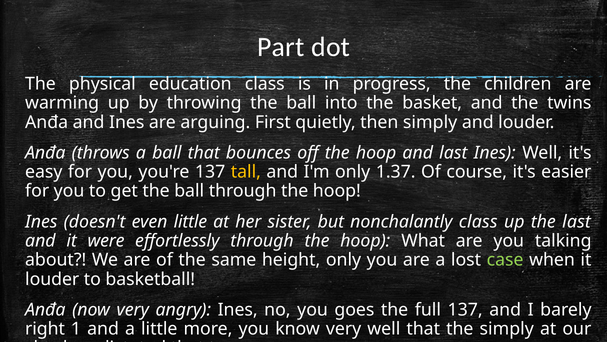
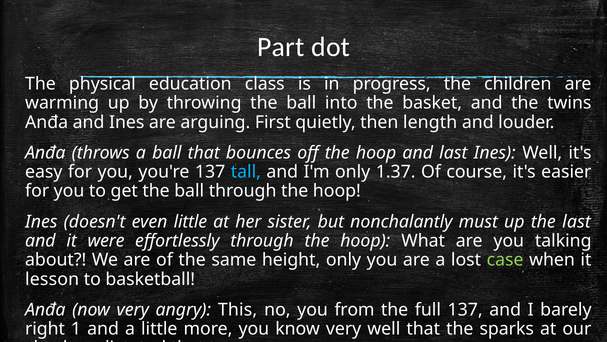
then simply: simply -> length
tall colour: yellow -> light blue
nonchalantly class: class -> must
louder at (52, 279): louder -> lesson
angry Ines: Ines -> This
goes: goes -> from
the simply: simply -> sparks
